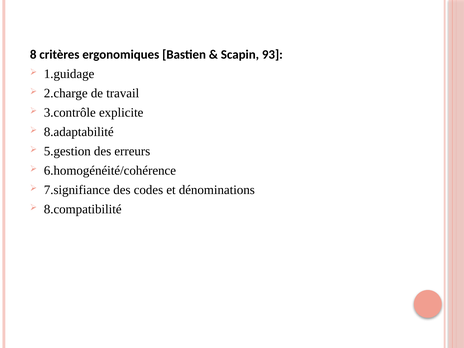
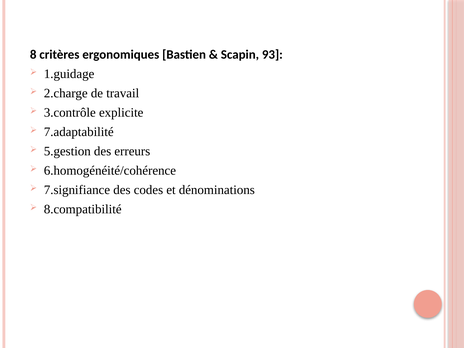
8.adaptabilité: 8.adaptabilité -> 7.adaptabilité
